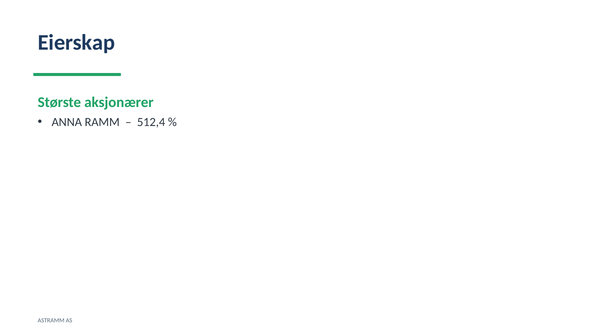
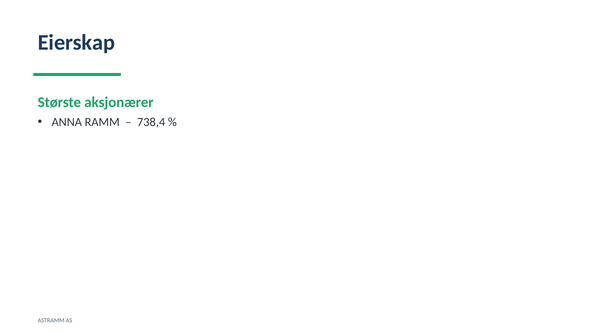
512,4: 512,4 -> 738,4
